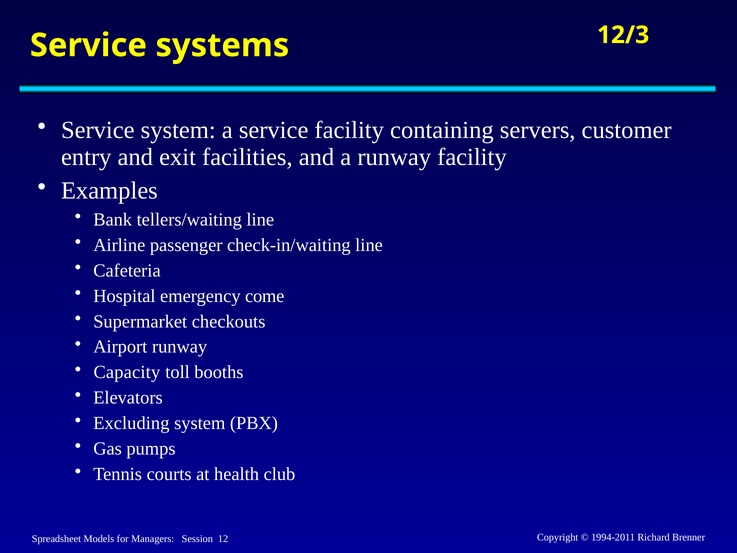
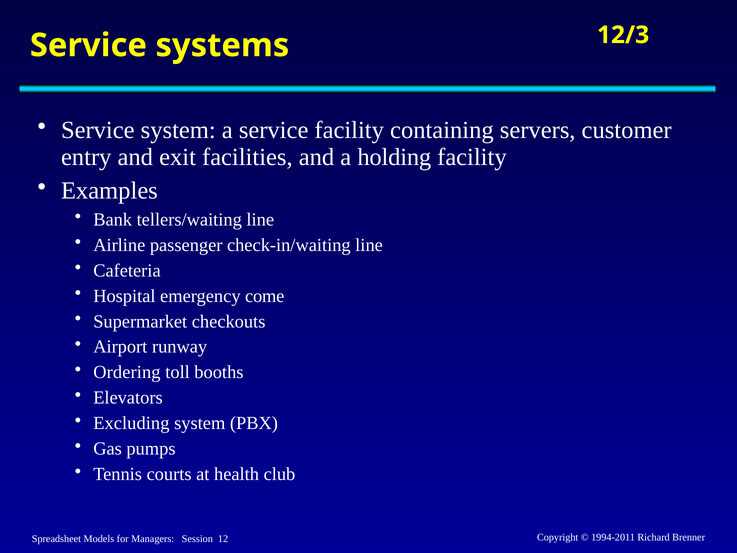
a runway: runway -> holding
Capacity: Capacity -> Ordering
